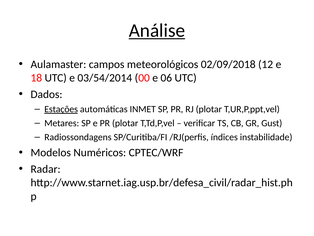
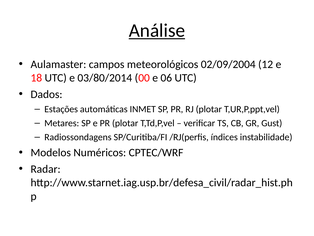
02/09/2018: 02/09/2018 -> 02/09/2004
03/54/2014: 03/54/2014 -> 03/80/2014
Estações underline: present -> none
